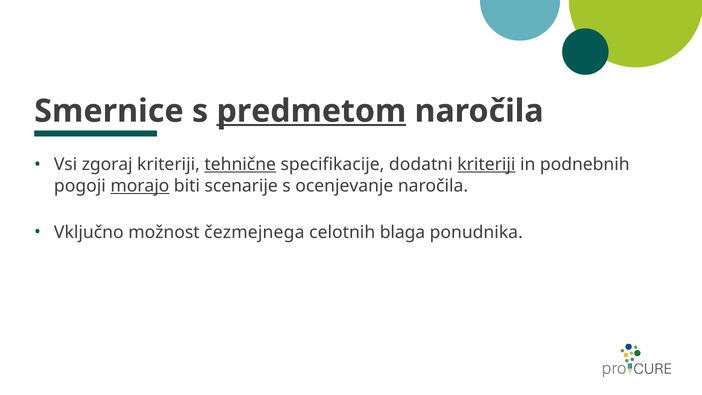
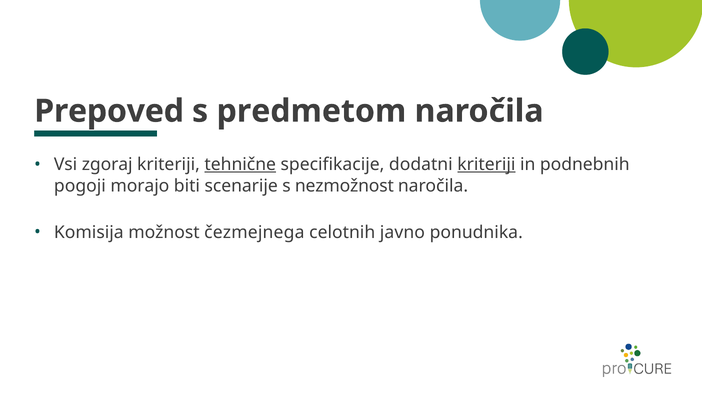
Smernice: Smernice -> Prepoved
predmetom underline: present -> none
morajo underline: present -> none
ocenjevanje: ocenjevanje -> nezmožnost
Vključno: Vključno -> Komisija
blaga: blaga -> javno
